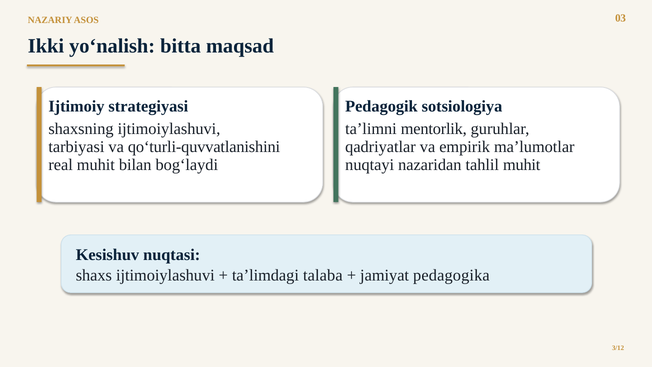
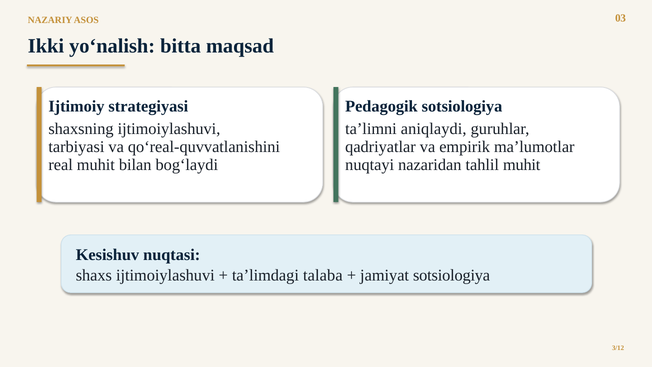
mentorlik: mentorlik -> aniqlaydi
qo‘turli-quvvatlanishini: qo‘turli-quvvatlanishini -> qo‘real-quvvatlanishini
jamiyat pedagogika: pedagogika -> sotsiologiya
